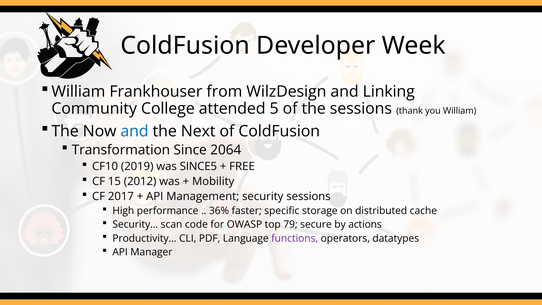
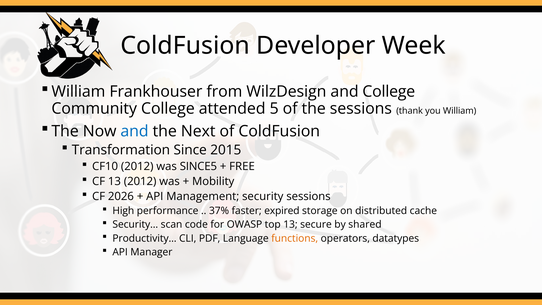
and Linking: Linking -> College
2064: 2064 -> 2015
CF10 2019: 2019 -> 2012
CF 15: 15 -> 13
2017: 2017 -> 2026
36%: 36% -> 37%
specific: specific -> expired
top 79: 79 -> 13
actions: actions -> shared
functions colour: purple -> orange
